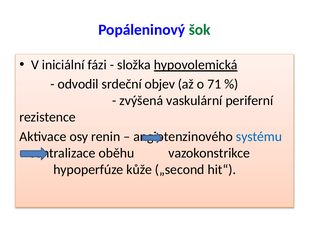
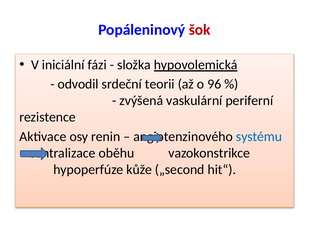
šok colour: green -> red
objev: objev -> teorii
71: 71 -> 96
